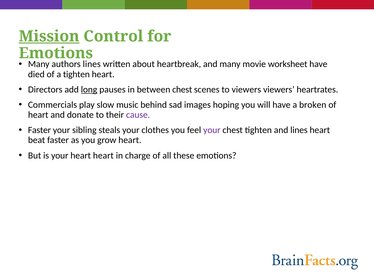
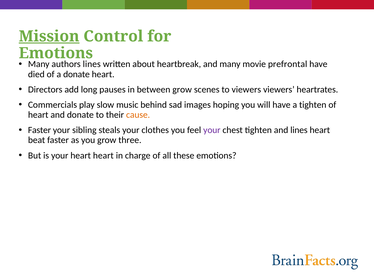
worksheet: worksheet -> prefrontal
a tighten: tighten -> donate
long underline: present -> none
between chest: chest -> grow
a broken: broken -> tighten
cause colour: purple -> orange
grow heart: heart -> three
